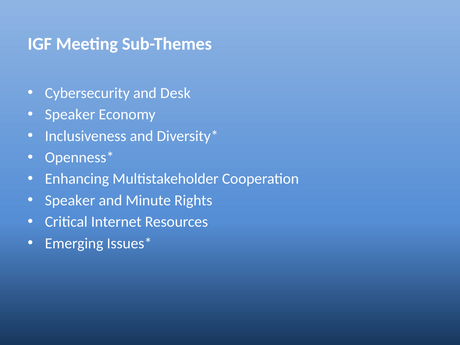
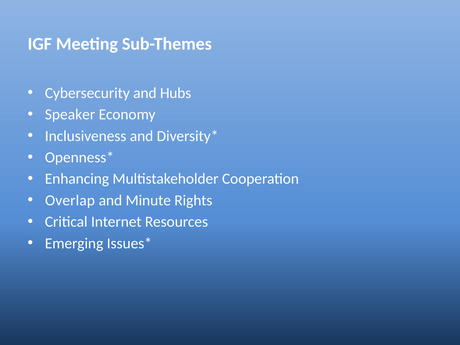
Desk: Desk -> Hubs
Speaker at (70, 200): Speaker -> Overlap
